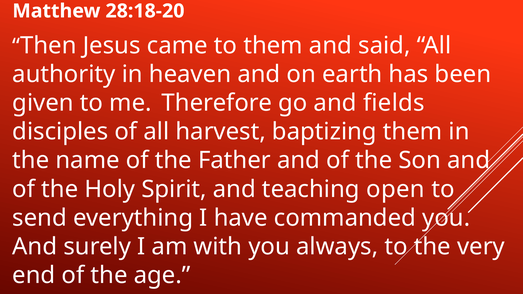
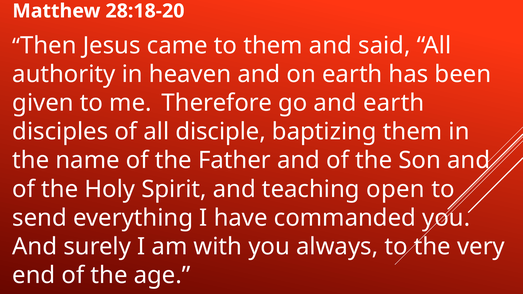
and fields: fields -> earth
harvest: harvest -> disciple
